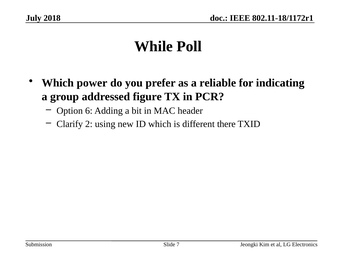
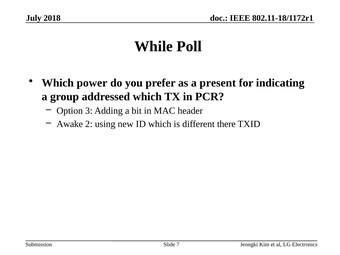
reliable: reliable -> present
addressed figure: figure -> which
6: 6 -> 3
Clarify: Clarify -> Awake
